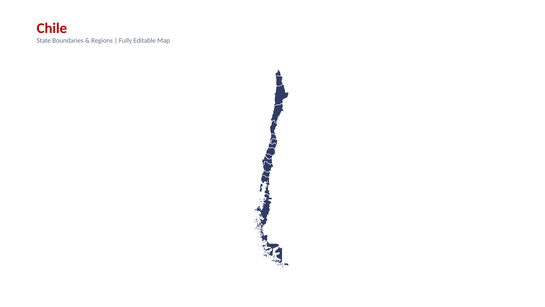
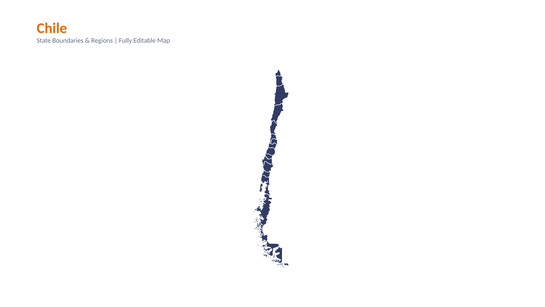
Chile colour: red -> orange
